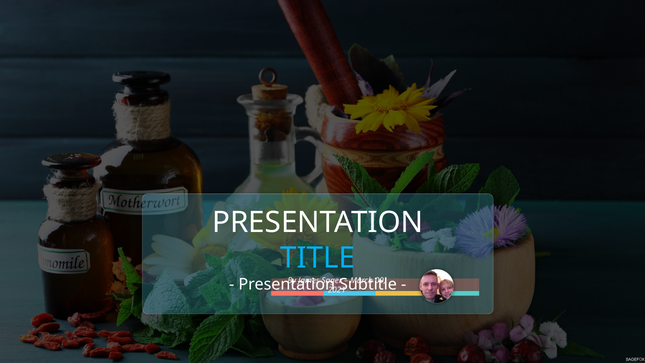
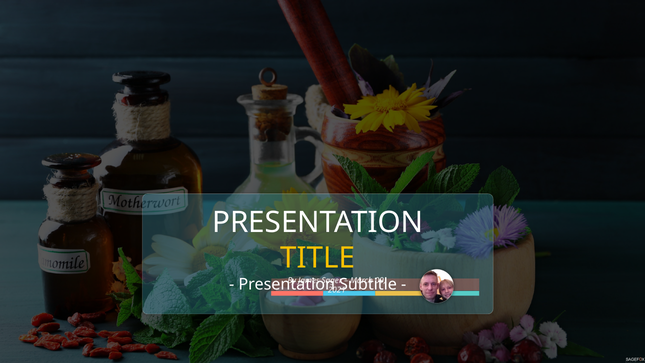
TITLE colour: light blue -> yellow
